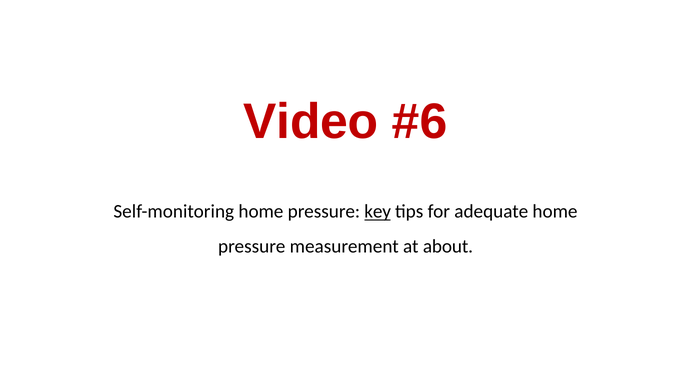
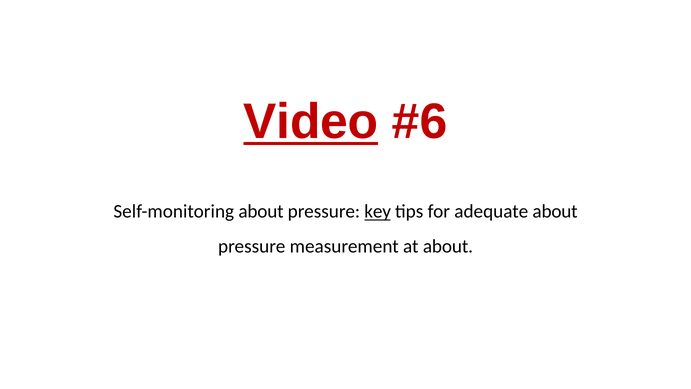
Video underline: none -> present
Self-monitoring home: home -> about
adequate home: home -> about
